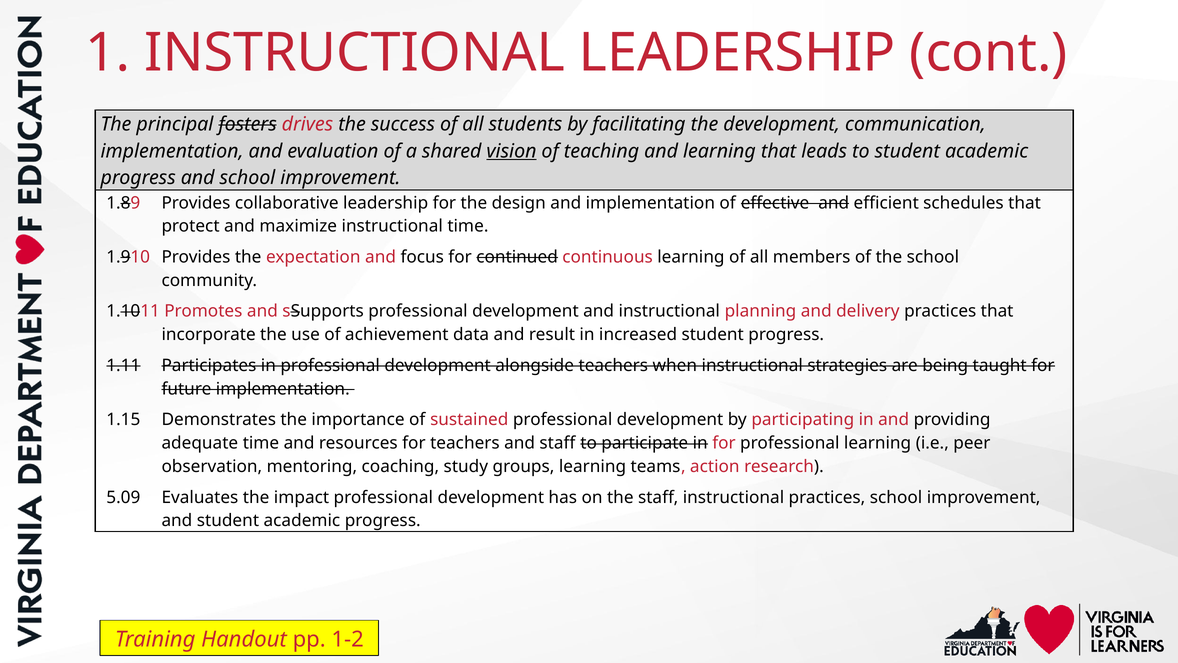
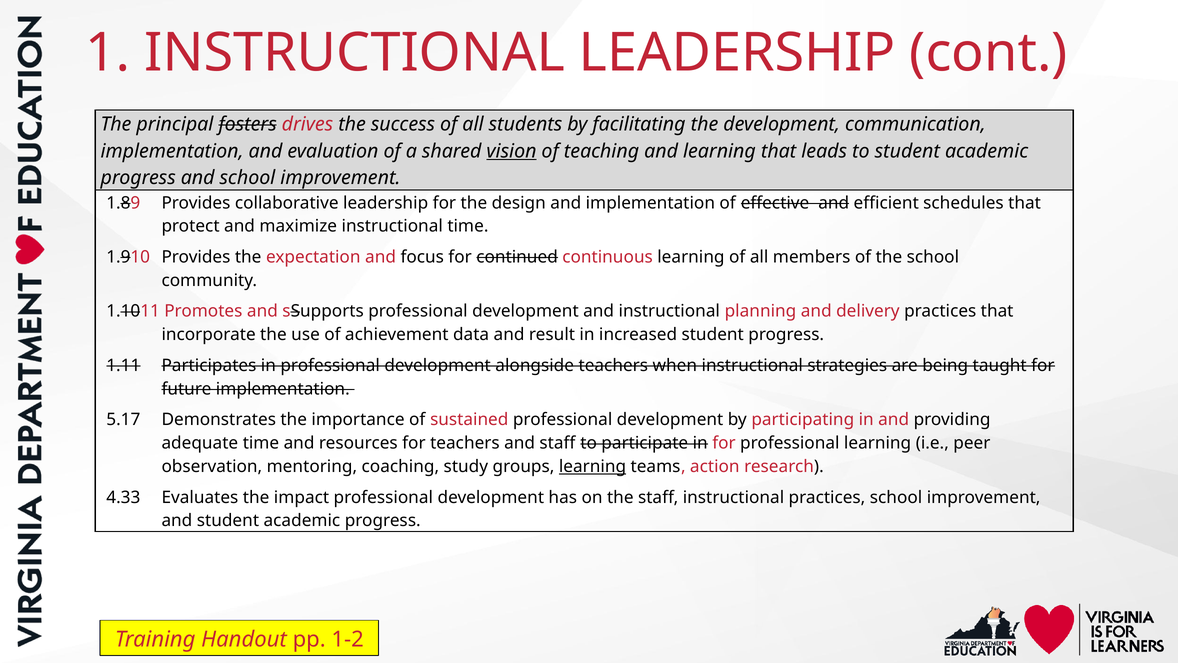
1.15: 1.15 -> 5.17
learning at (593, 466) underline: none -> present
5.09: 5.09 -> 4.33
